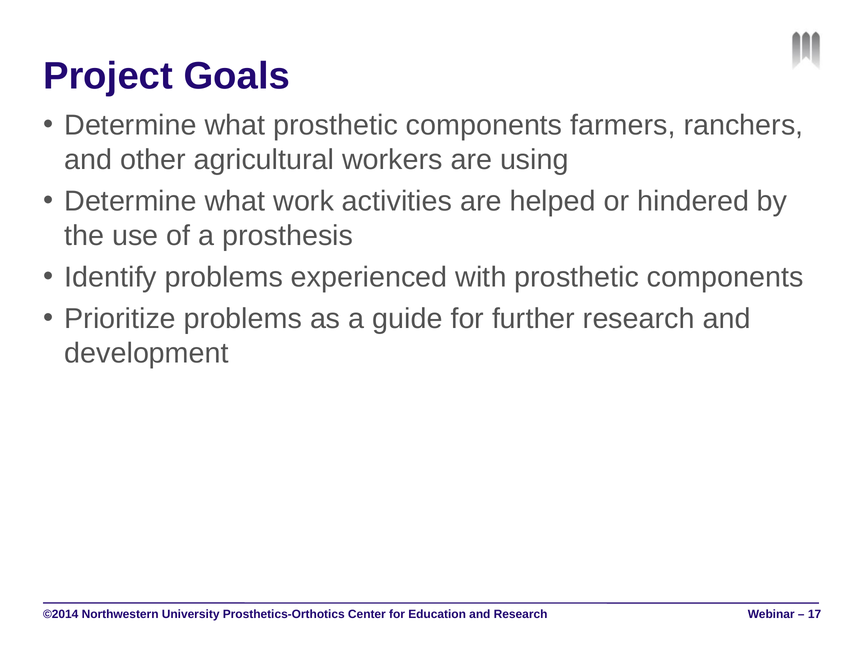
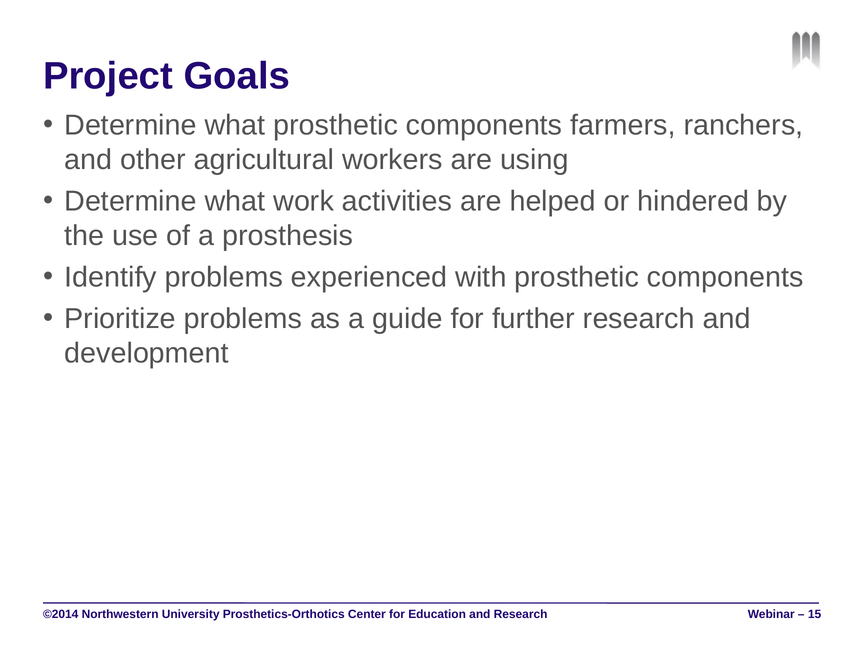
17: 17 -> 15
